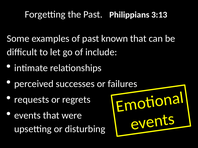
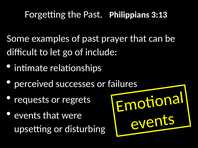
known: known -> prayer
